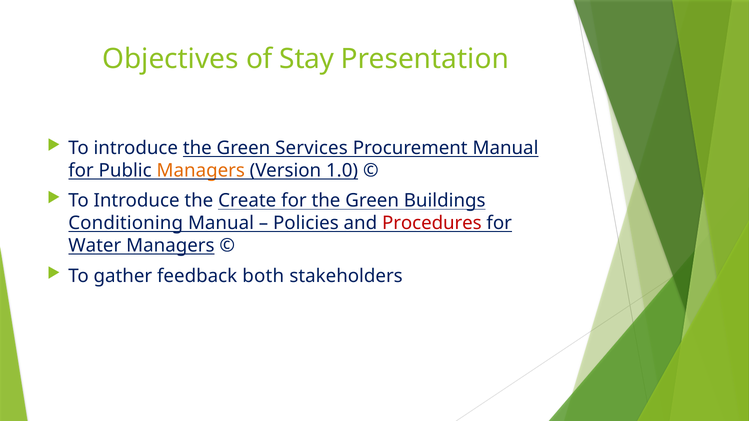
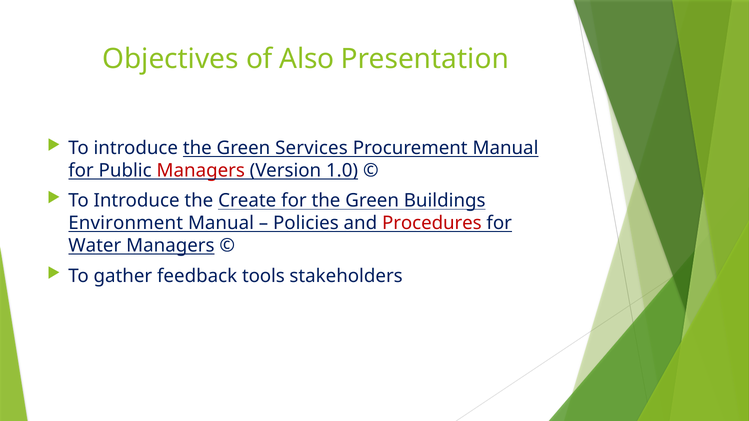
Stay: Stay -> Also
Managers at (201, 171) colour: orange -> red
Conditioning: Conditioning -> Environment
both: both -> tools
